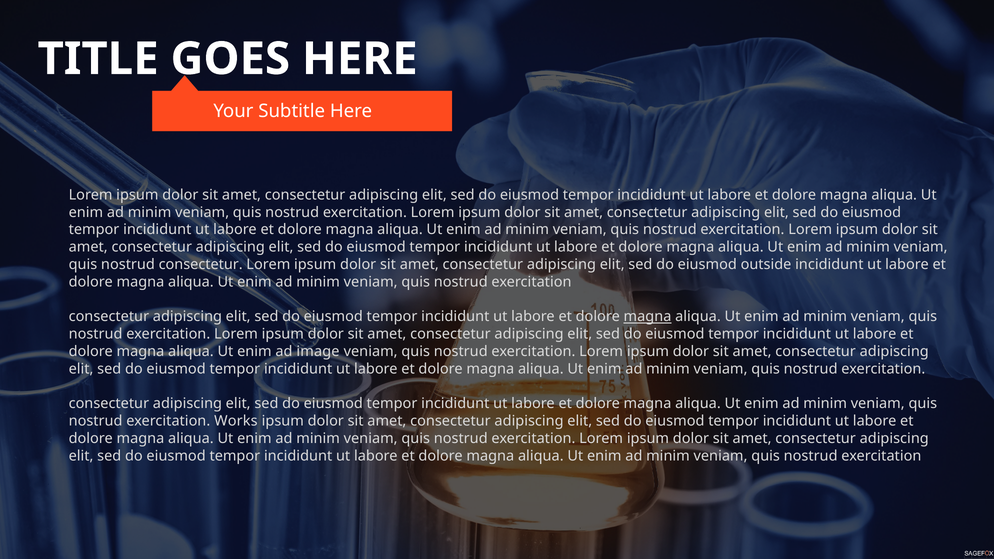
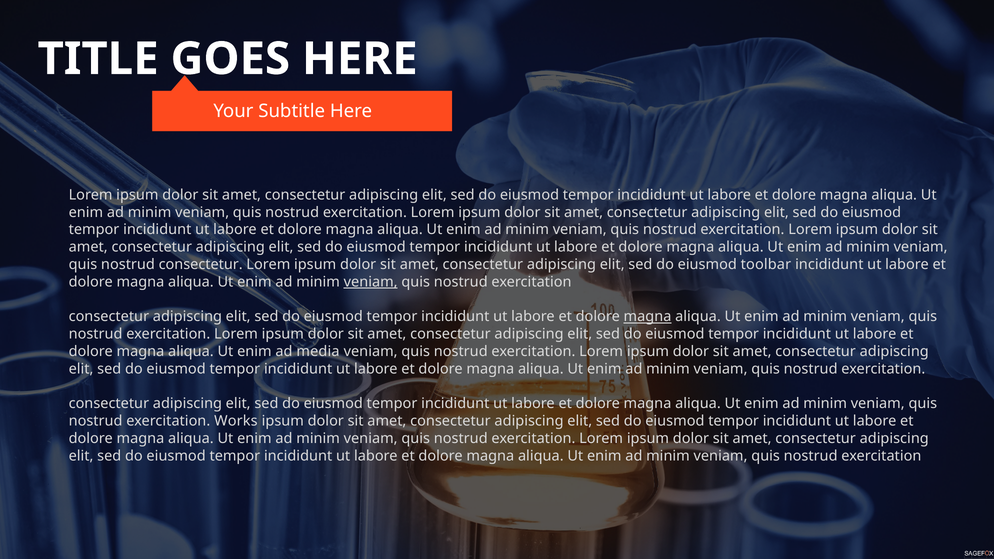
outside: outside -> toolbar
veniam at (371, 282) underline: none -> present
image: image -> media
